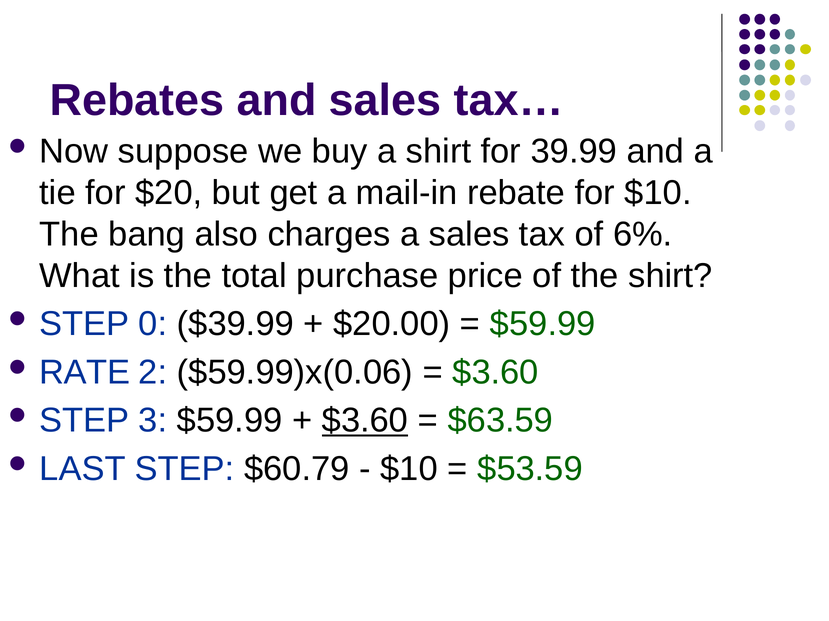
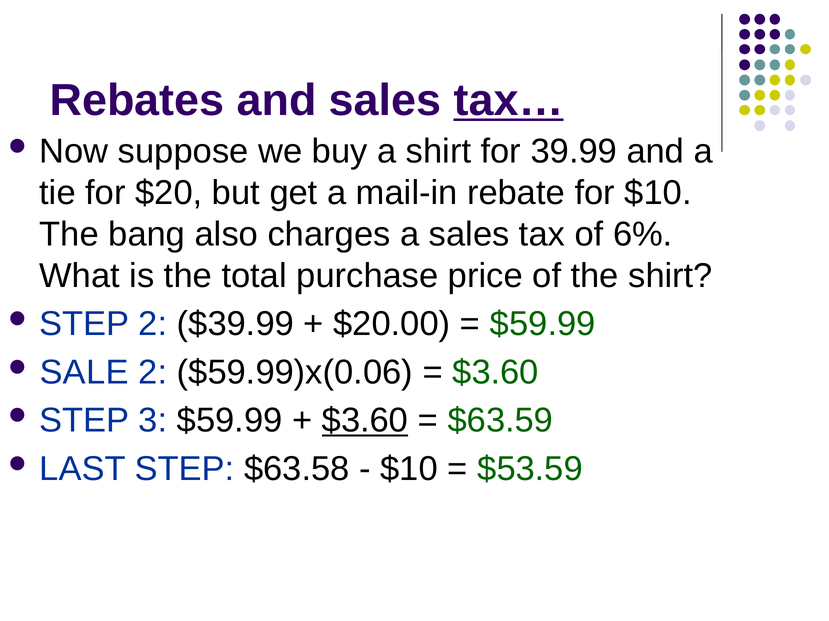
tax… underline: none -> present
STEP 0: 0 -> 2
RATE: RATE -> SALE
$60.79: $60.79 -> $63.58
